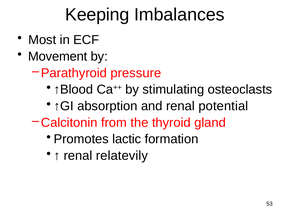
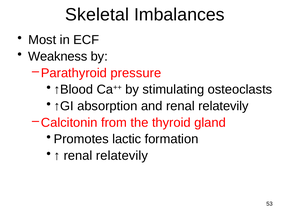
Keeping: Keeping -> Skeletal
Movement: Movement -> Weakness
and renal potential: potential -> relatevily
